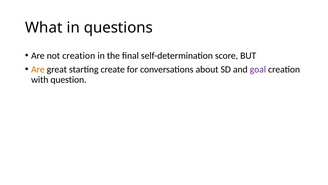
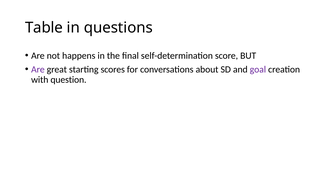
What: What -> Table
not creation: creation -> happens
Are at (38, 69) colour: orange -> purple
create: create -> scores
